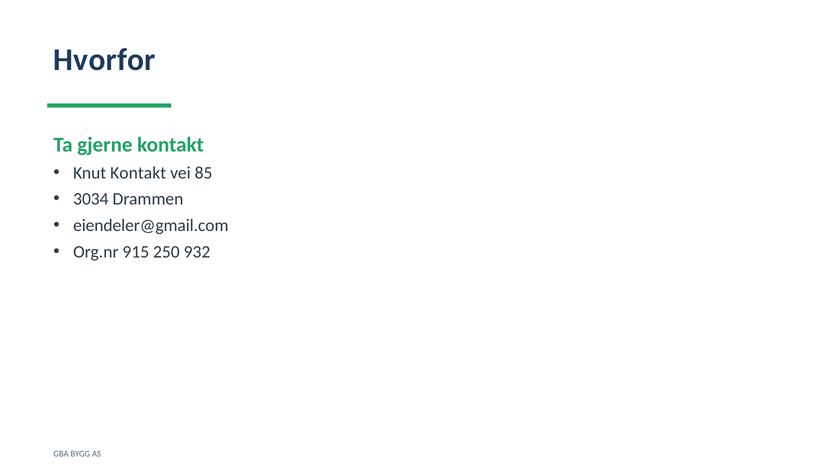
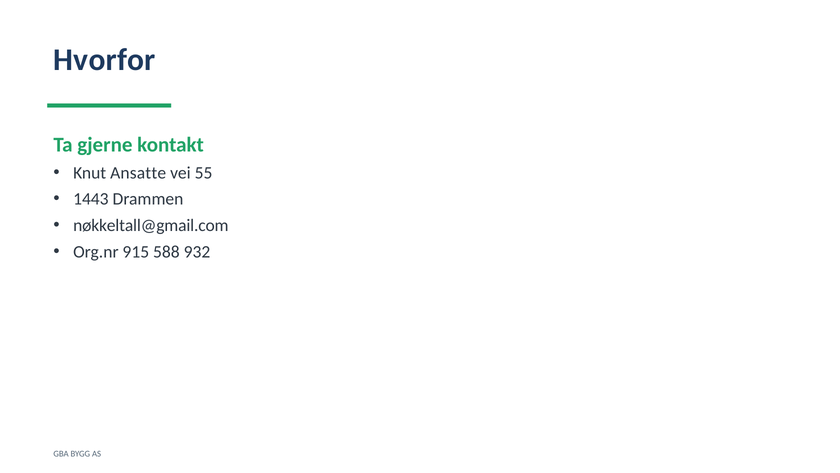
Knut Kontakt: Kontakt -> Ansatte
85: 85 -> 55
3034: 3034 -> 1443
eiendeler@gmail.com: eiendeler@gmail.com -> nøkkeltall@gmail.com
250: 250 -> 588
